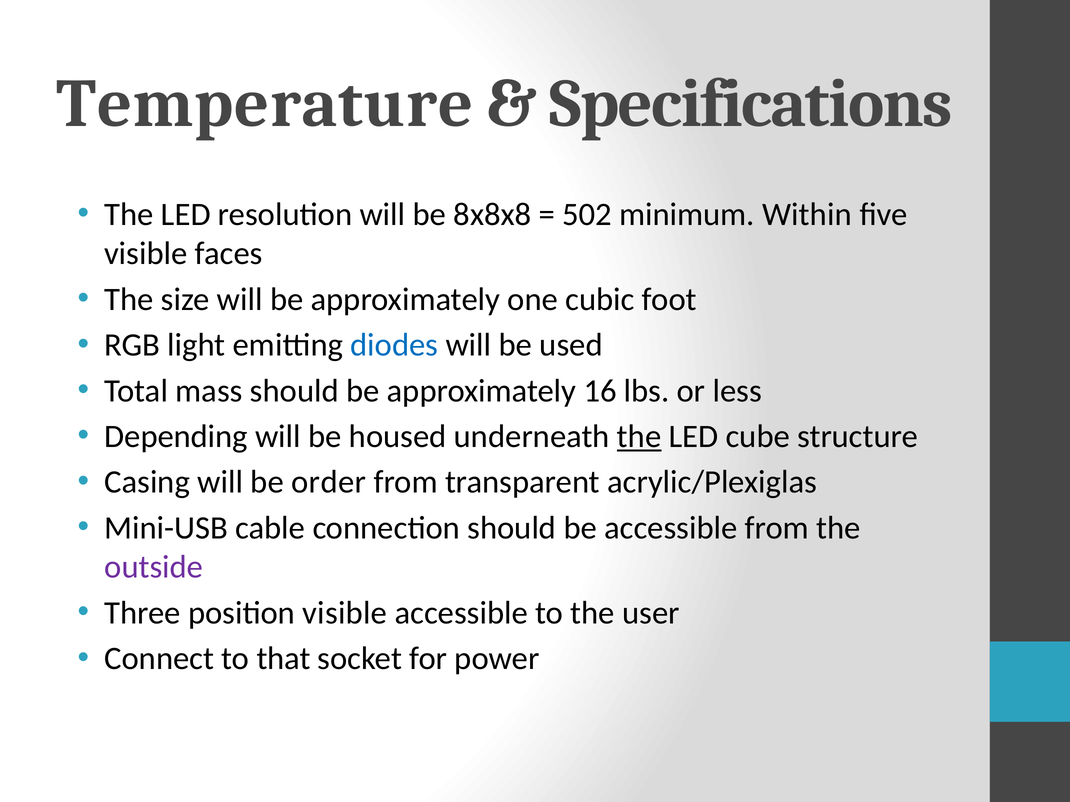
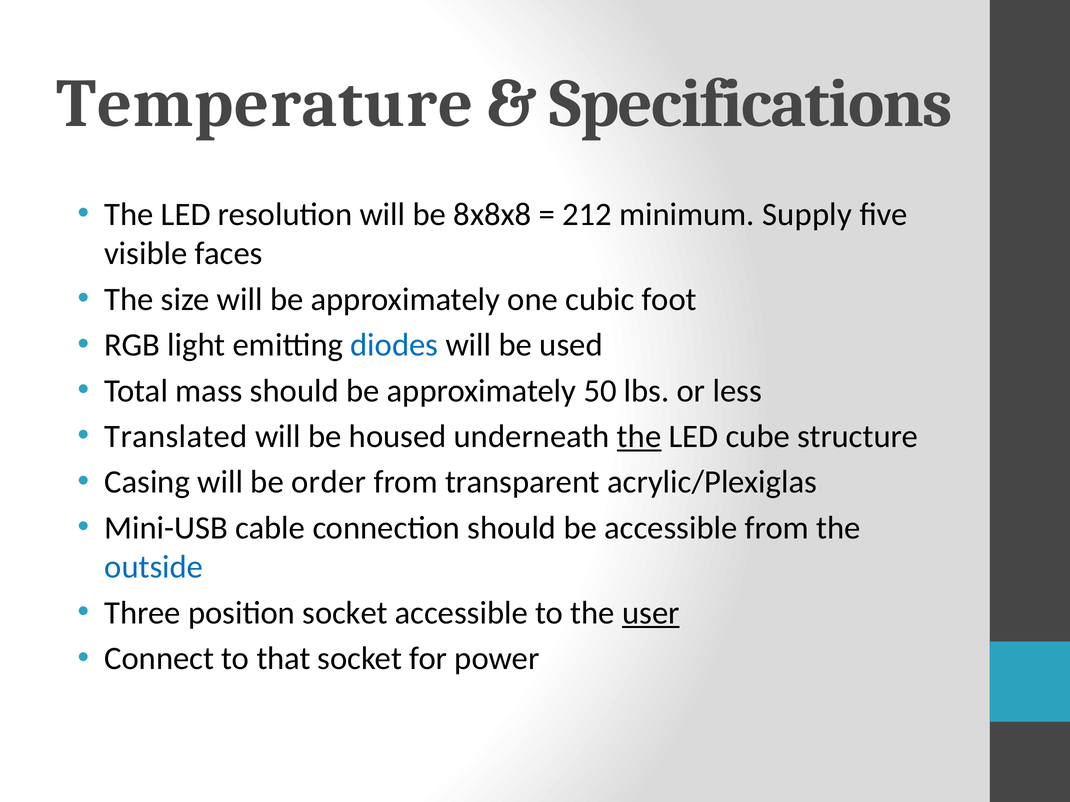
502: 502 -> 212
Within: Within -> Supply
16: 16 -> 50
Depending: Depending -> Translated
outside colour: purple -> blue
position visible: visible -> socket
user underline: none -> present
